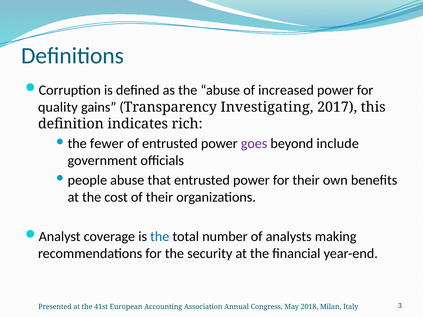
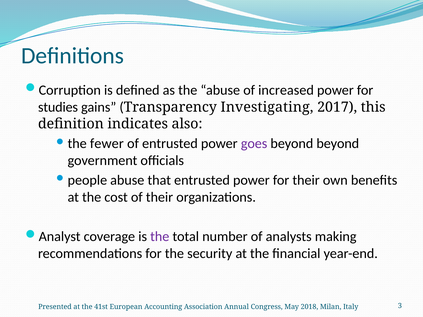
quality: quality -> studies
rich: rich -> also
beyond include: include -> beyond
the at (160, 237) colour: blue -> purple
